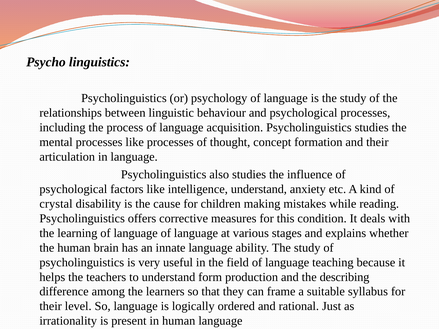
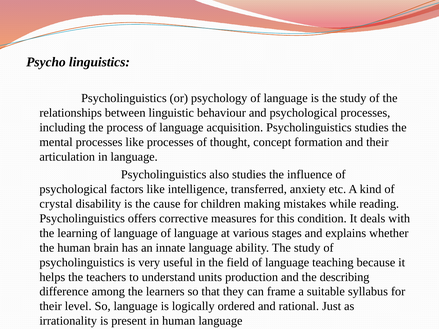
intelligence understand: understand -> transferred
form: form -> units
